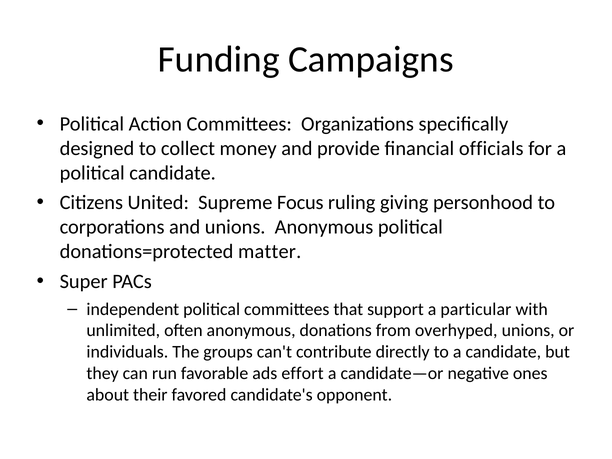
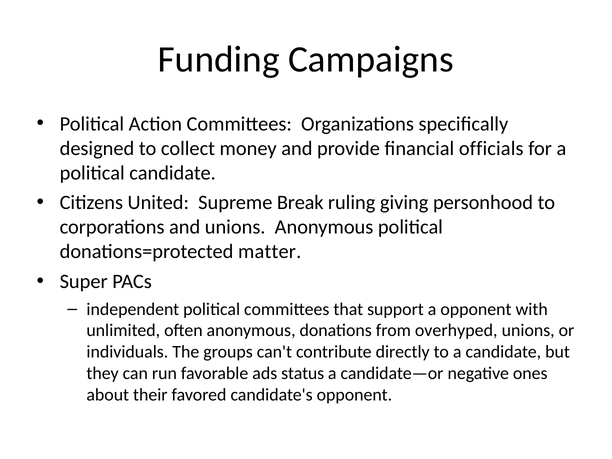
Focus: Focus -> Break
a particular: particular -> opponent
effort: effort -> status
